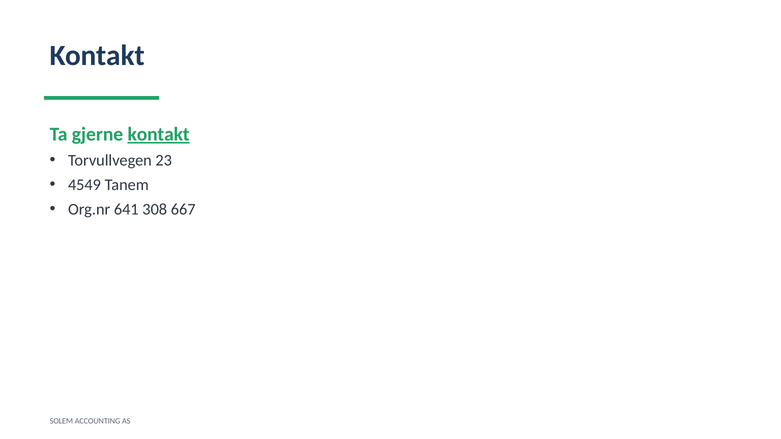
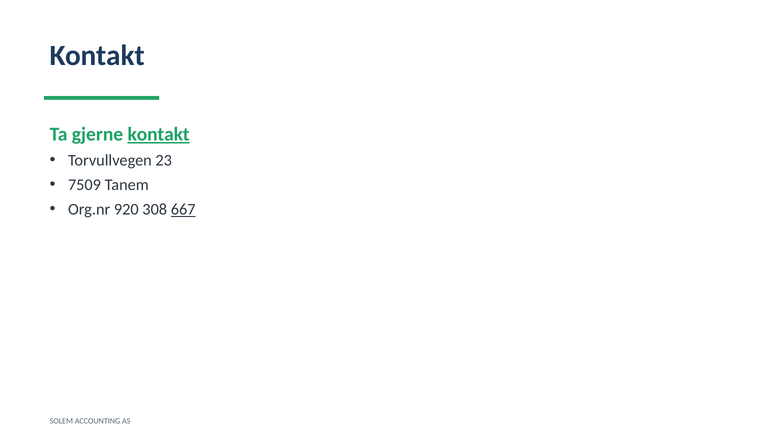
4549: 4549 -> 7509
641: 641 -> 920
667 underline: none -> present
